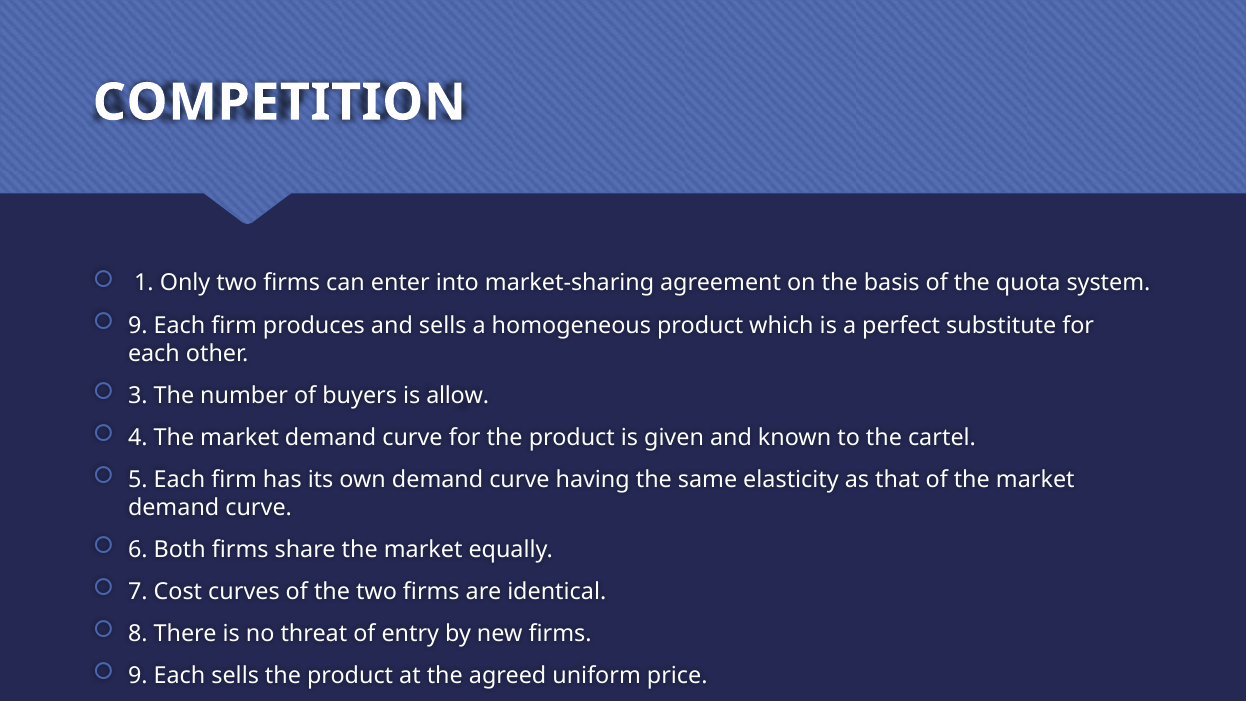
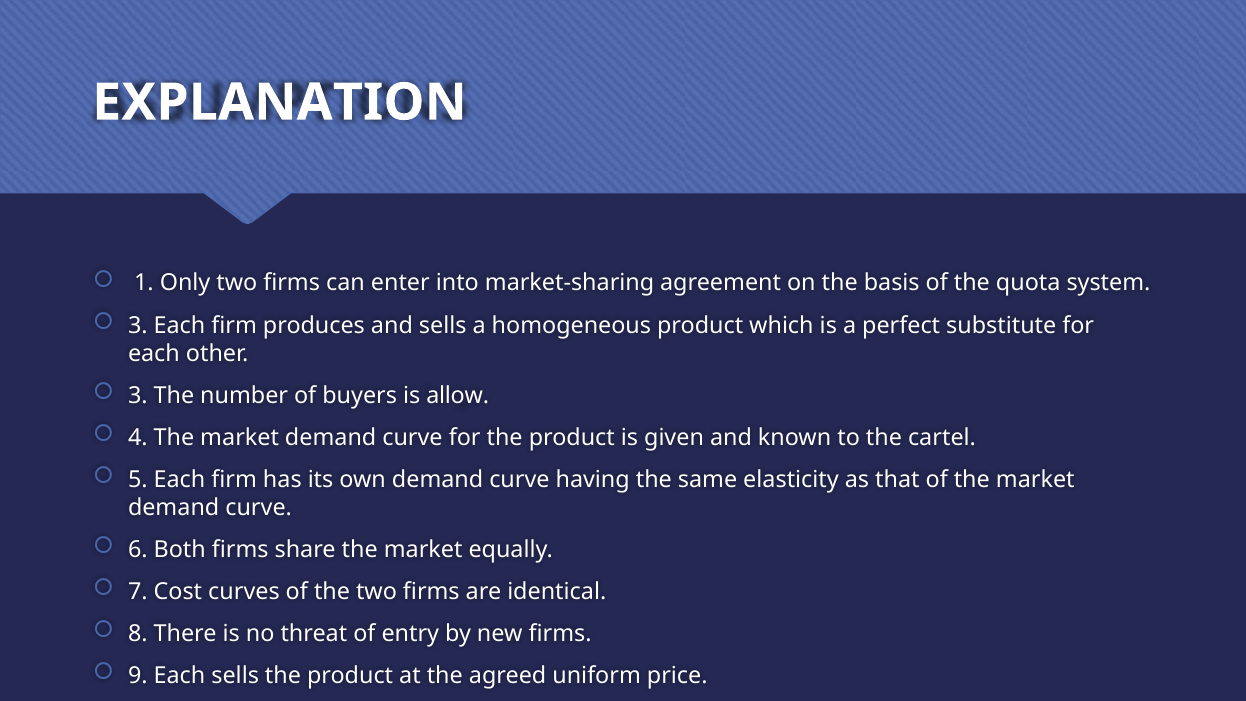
COMPETITION: COMPETITION -> EXPLANATION
9 at (138, 325): 9 -> 3
